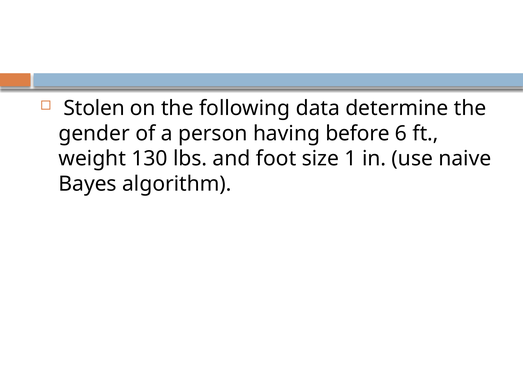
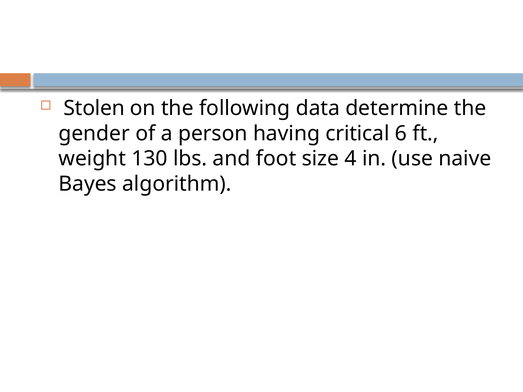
before: before -> critical
1: 1 -> 4
